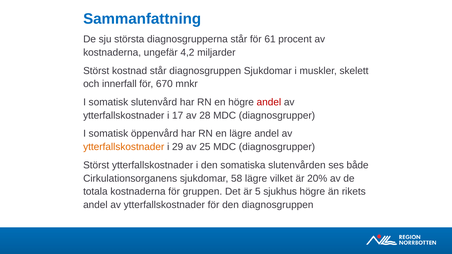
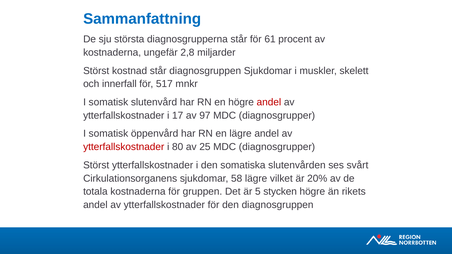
4,2: 4,2 -> 2,8
670: 670 -> 517
28: 28 -> 97
ytterfallskostnader at (124, 147) colour: orange -> red
29: 29 -> 80
både: både -> svårt
sjukhus: sjukhus -> stycken
